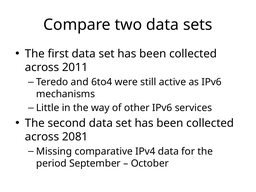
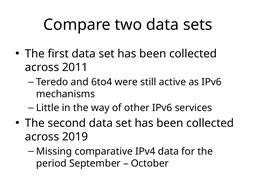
2081: 2081 -> 2019
